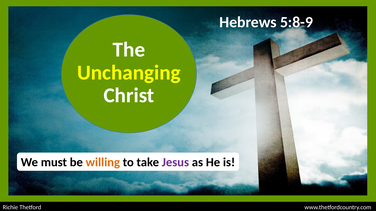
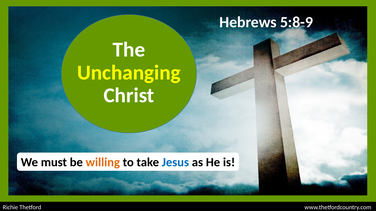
Jesus colour: purple -> blue
